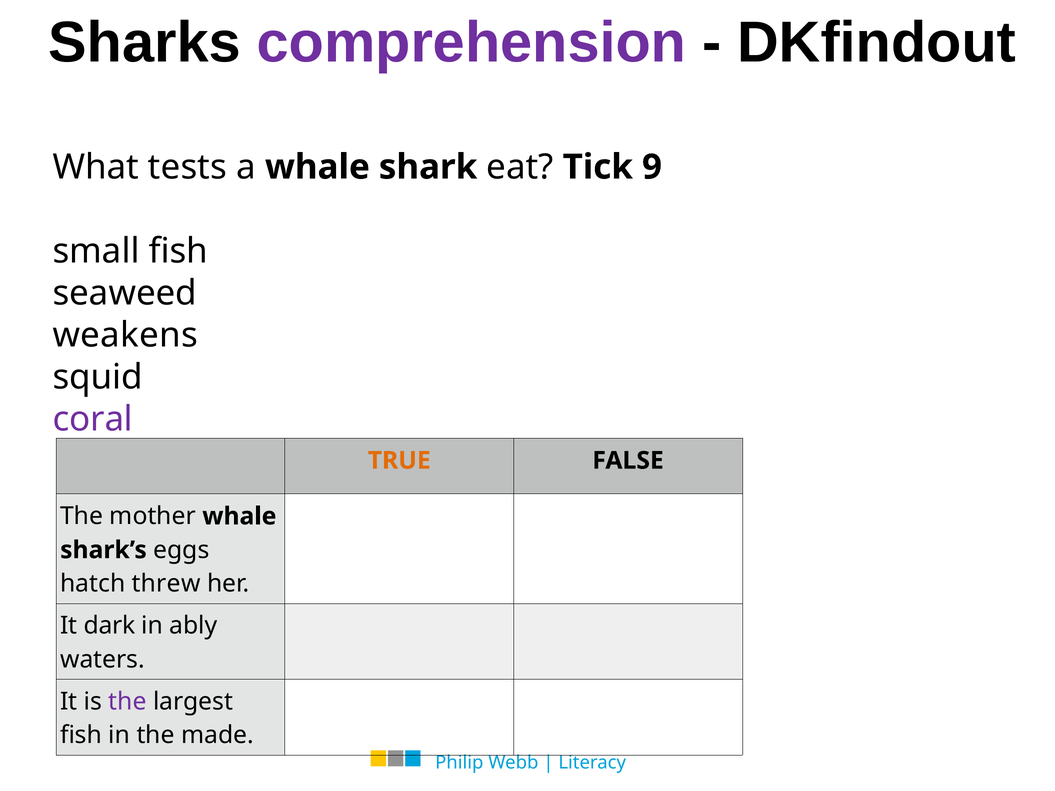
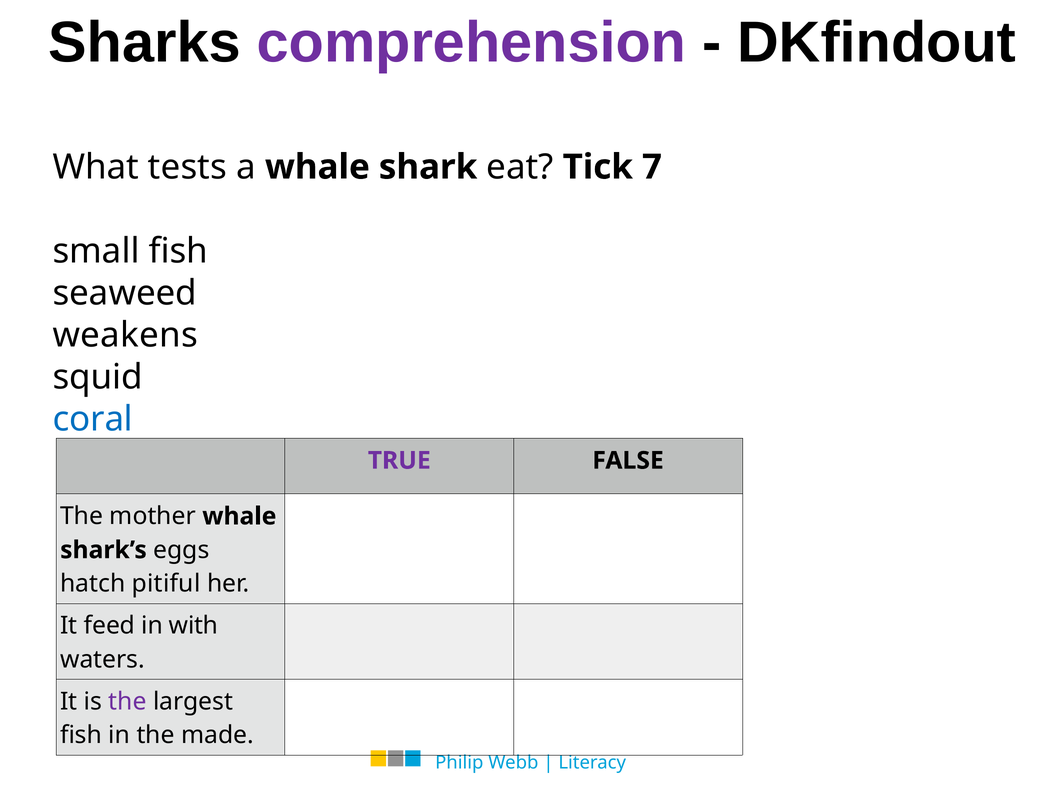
9: 9 -> 7
coral colour: purple -> blue
TRUE colour: orange -> purple
threw: threw -> pitiful
dark: dark -> feed
ably: ably -> with
